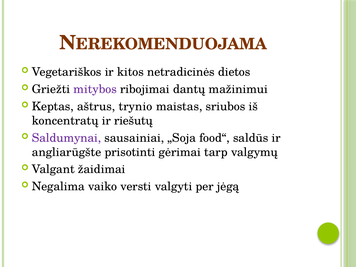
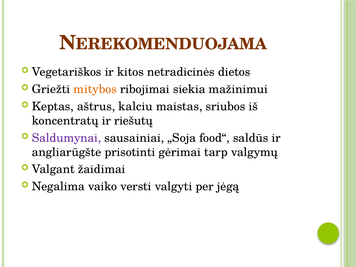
mitybos colour: purple -> orange
dantų: dantų -> siekia
trynio: trynio -> kalciu
